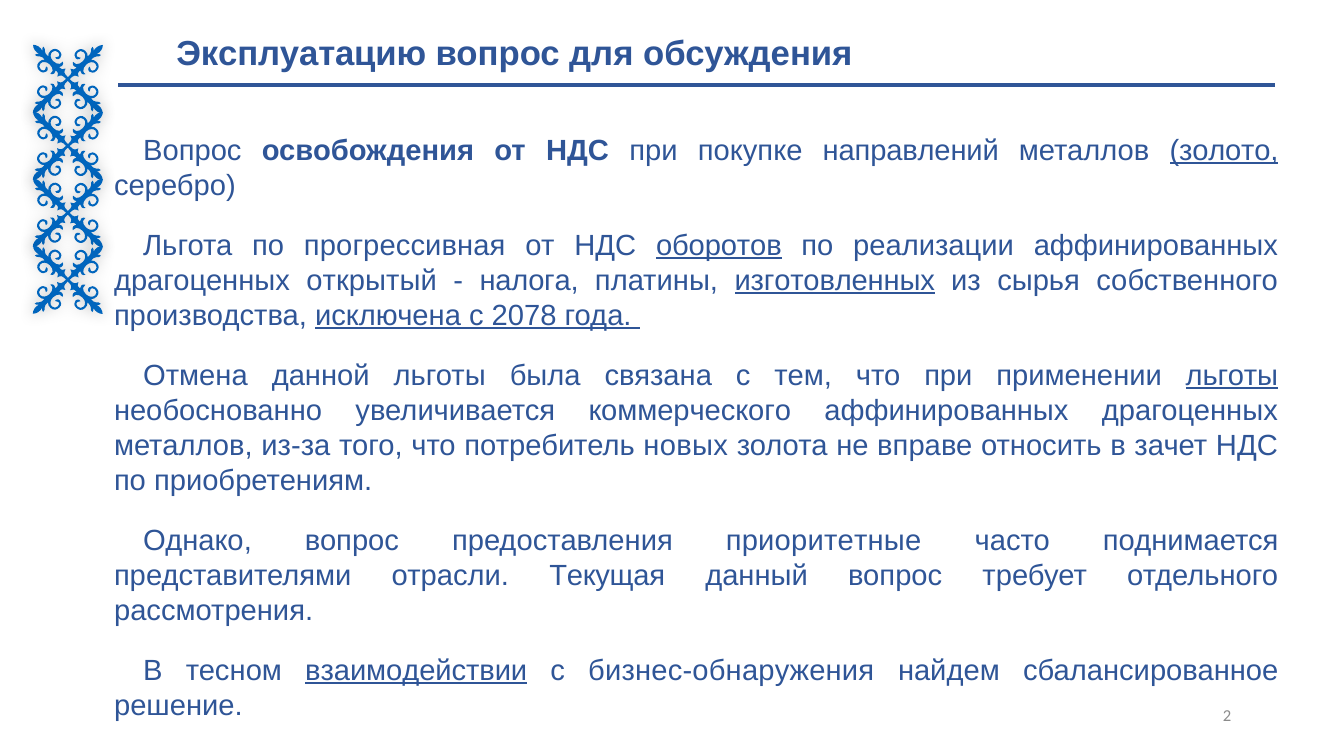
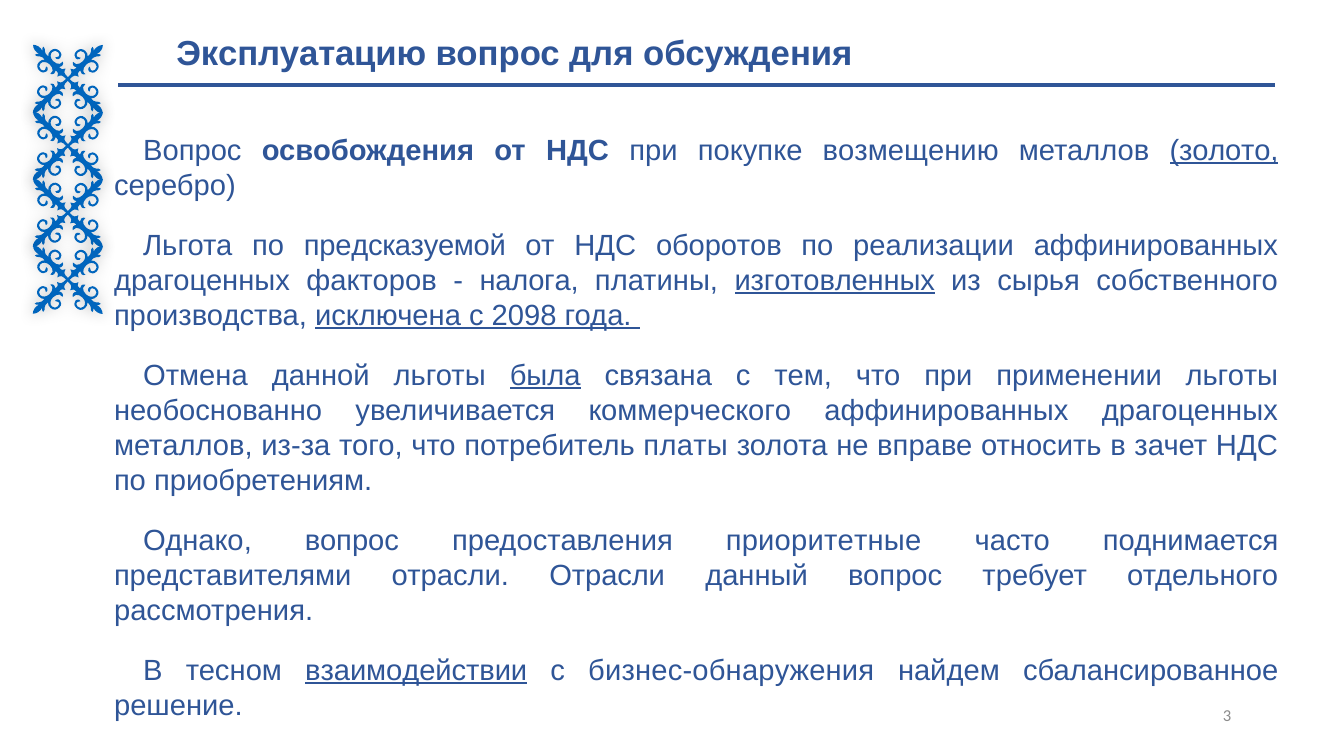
направлений: направлений -> возмещению
прогрессивная: прогрессивная -> предсказуемой
оборотов underline: present -> none
открытый: открытый -> факторов
2078: 2078 -> 2098
была underline: none -> present
льготы at (1232, 375) underline: present -> none
новых: новых -> платы
отрасли Текущая: Текущая -> Отрасли
2: 2 -> 3
